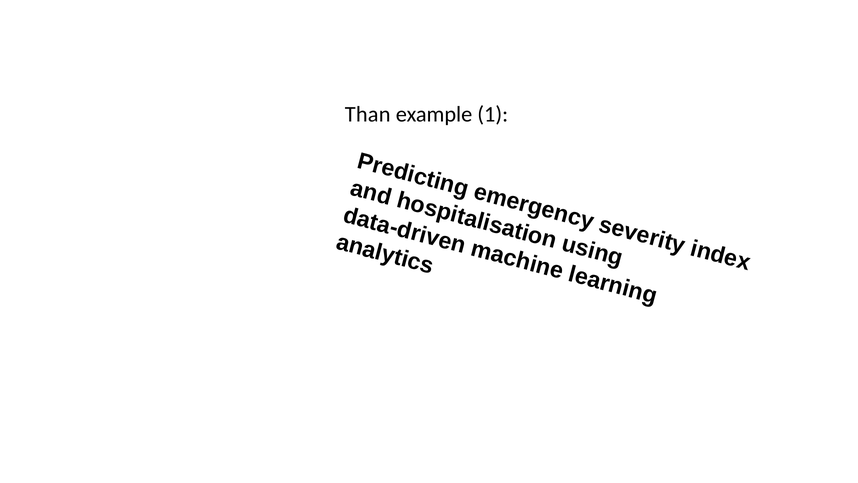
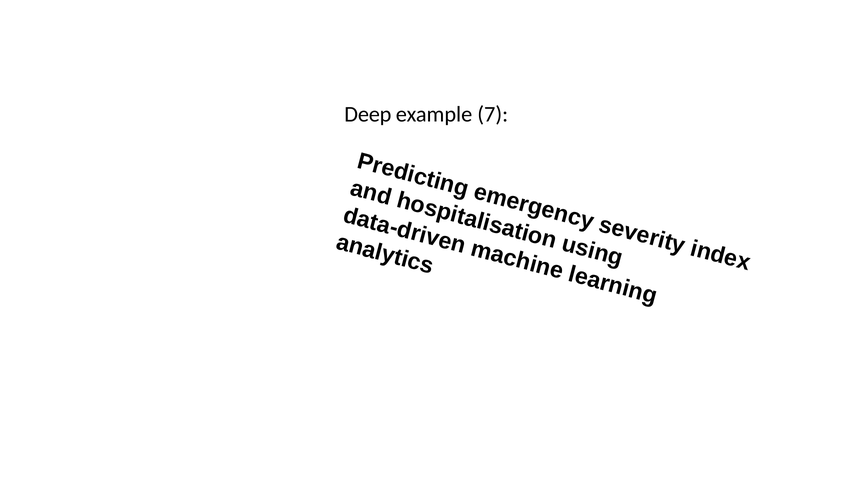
Than: Than -> Deep
1: 1 -> 7
